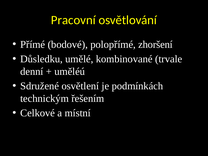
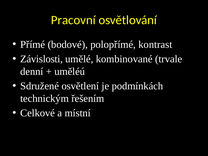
zhoršení: zhoršení -> kontrast
Důsledku: Důsledku -> Závislosti
